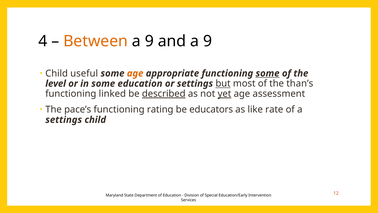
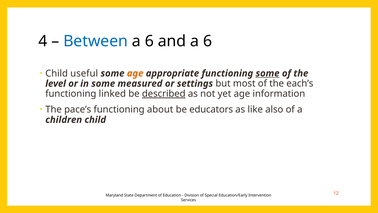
Between colour: orange -> blue
9 at (149, 41): 9 -> 6
and a 9: 9 -> 6
some education: education -> measured
but underline: present -> none
than’s: than’s -> each’s
yet underline: present -> none
assessment: assessment -> information
rating: rating -> about
rate: rate -> also
settings at (64, 120): settings -> children
